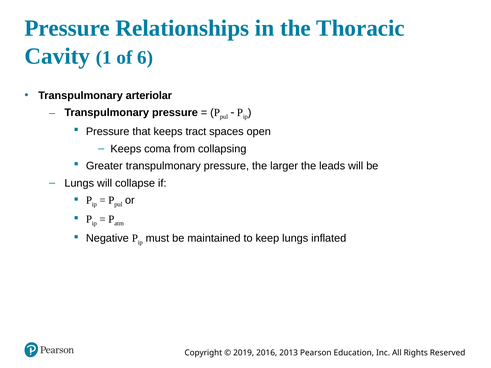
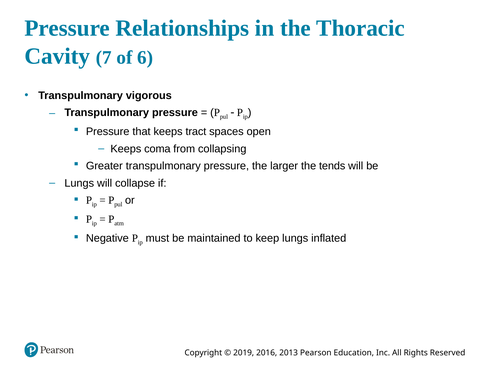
1: 1 -> 7
arteriolar: arteriolar -> vigorous
leads: leads -> tends
